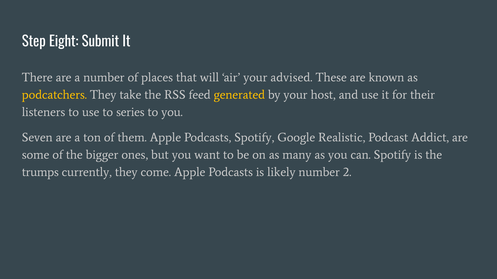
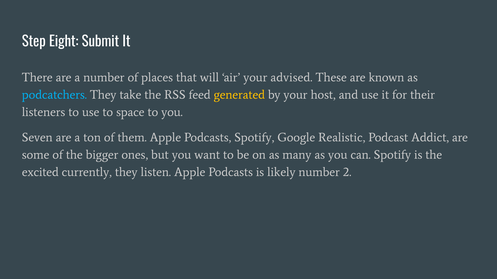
podcatchers colour: yellow -> light blue
series: series -> space
trumps: trumps -> excited
come: come -> listen
